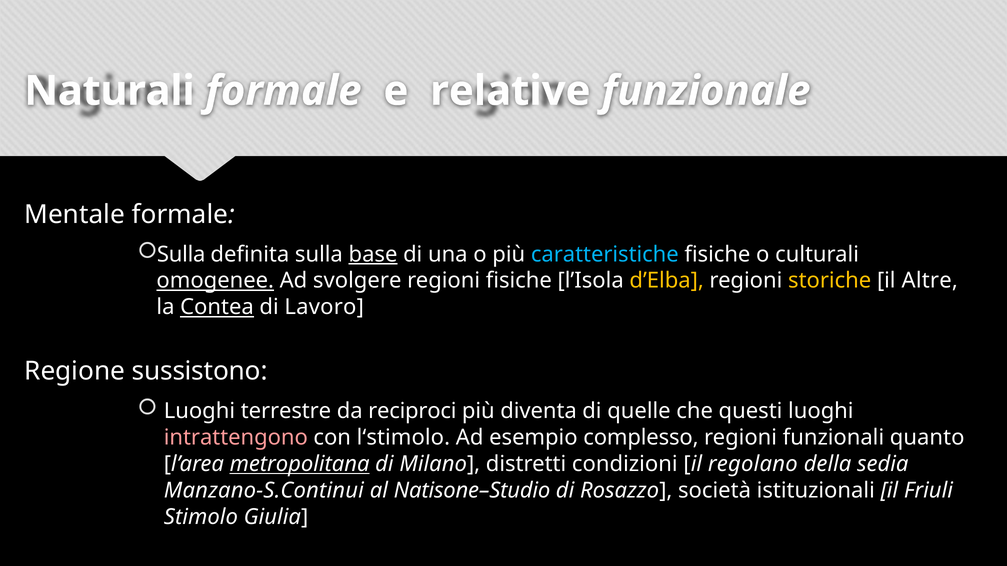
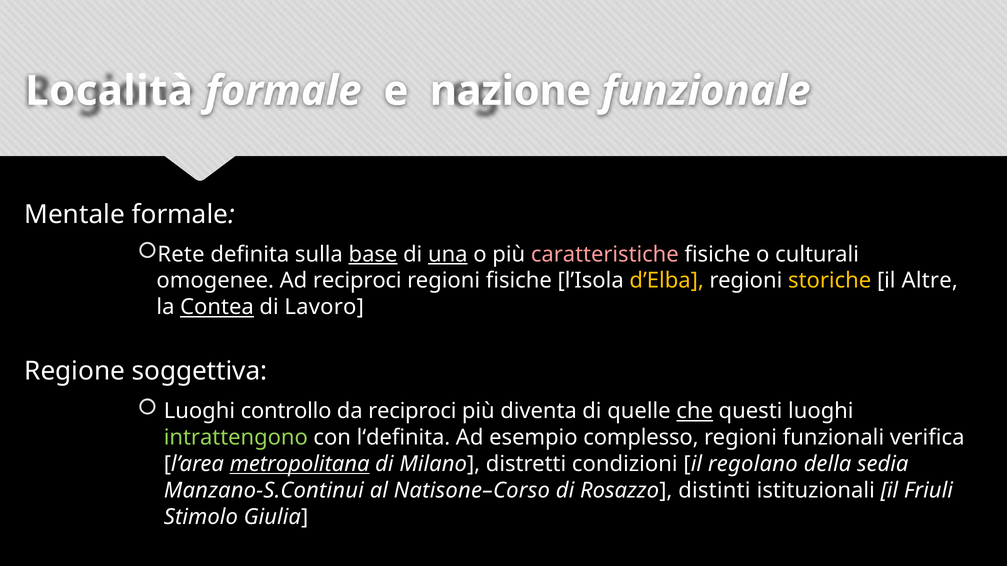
Naturali: Naturali -> Località
relative: relative -> nazione
Sulla at (181, 255): Sulla -> Rete
una underline: none -> present
caratteristiche colour: light blue -> pink
omogenee underline: present -> none
Ad svolgere: svolgere -> reciproci
sussistono: sussistono -> soggettiva
terrestre: terrestre -> controllo
che underline: none -> present
intrattengono colour: pink -> light green
l‘stimolo: l‘stimolo -> l‘definita
quanto: quanto -> verifica
Natisone–Studio: Natisone–Studio -> Natisone–Corso
società: società -> distinti
